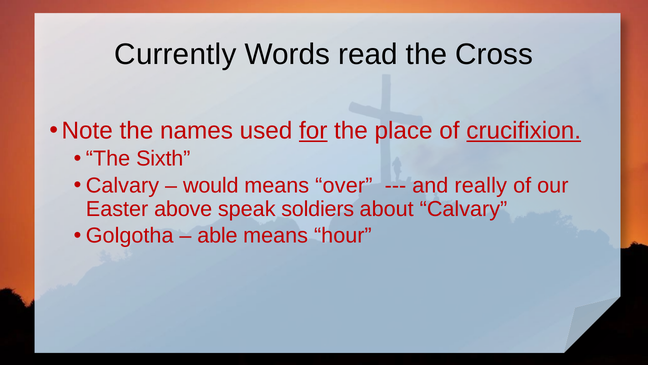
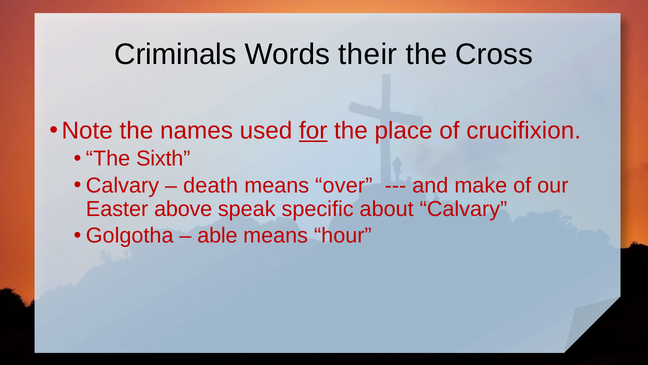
Currently: Currently -> Criminals
read: read -> their
crucifixion underline: present -> none
would: would -> death
really: really -> make
soldiers: soldiers -> specific
